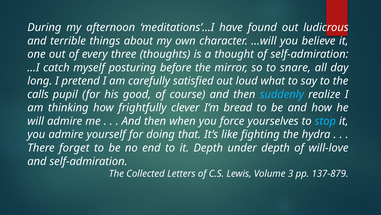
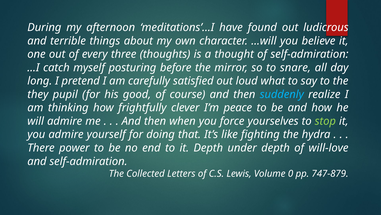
calls: calls -> they
bread: bread -> peace
stop colour: light blue -> light green
forget: forget -> power
3: 3 -> 0
137-879: 137-879 -> 747-879
